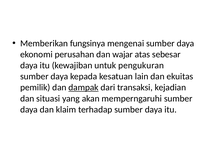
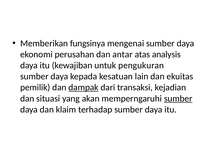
wajar: wajar -> antar
sebesar: sebesar -> analysis
sumber at (178, 99) underline: none -> present
